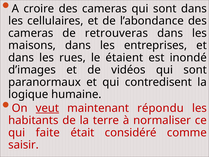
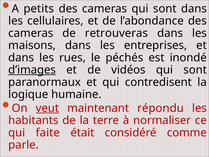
croire: croire -> petits
étaient: étaient -> péchés
d’images underline: none -> present
saisir: saisir -> parle
